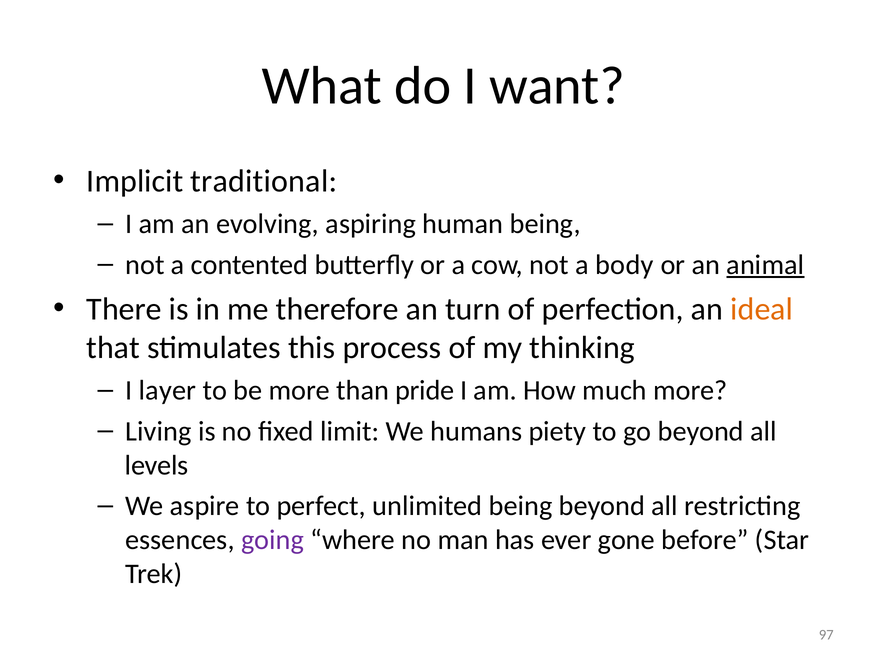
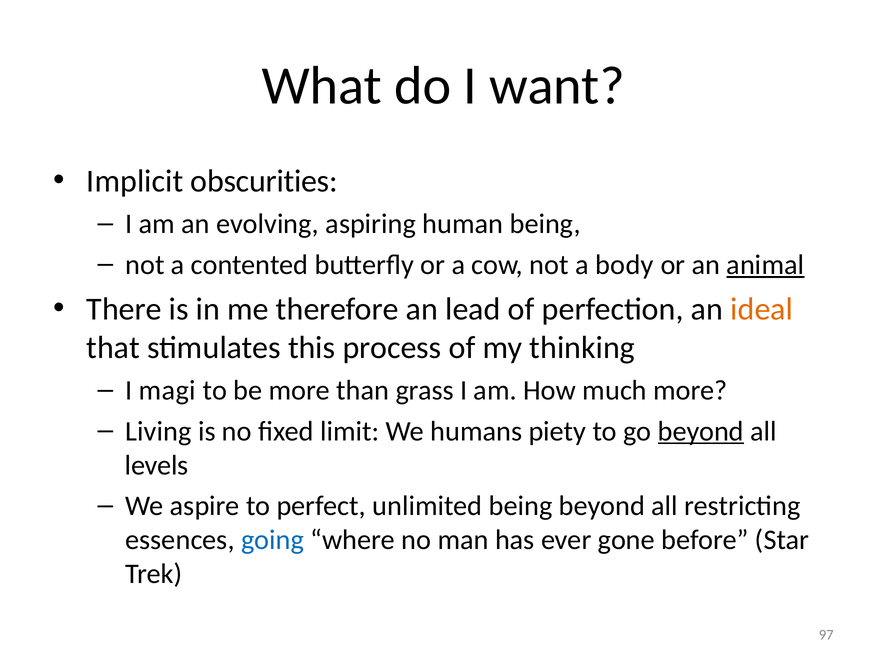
traditional: traditional -> obscurities
turn: turn -> lead
layer: layer -> magi
pride: pride -> grass
beyond at (701, 431) underline: none -> present
going colour: purple -> blue
